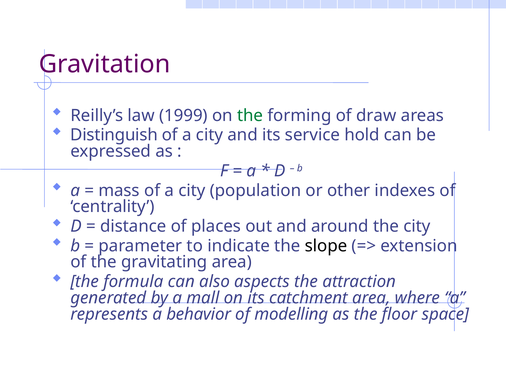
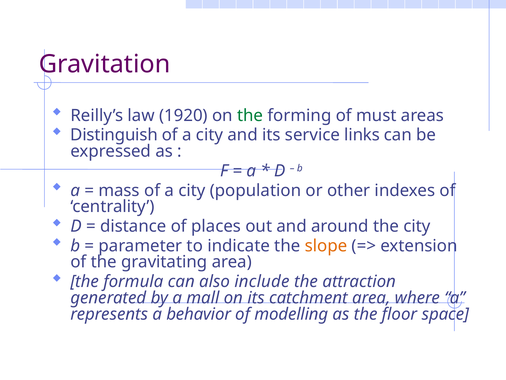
1999: 1999 -> 1920
draw: draw -> must
hold: hold -> links
slope colour: black -> orange
aspects: aspects -> include
